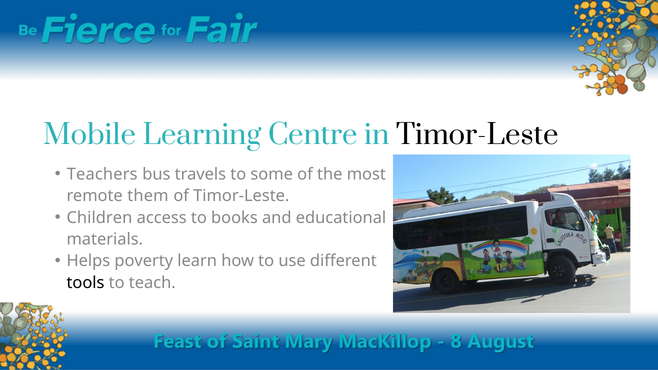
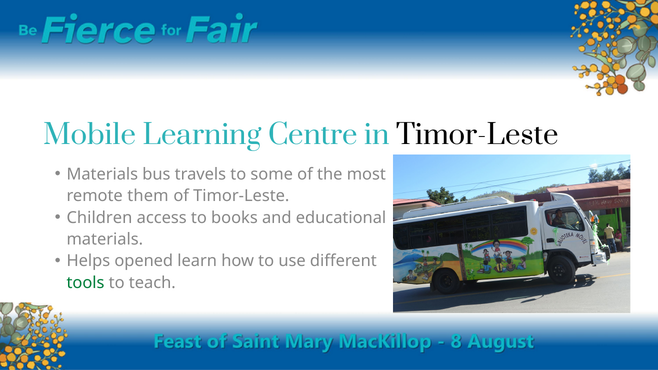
Teachers at (102, 174): Teachers -> Materials
poverty: poverty -> opened
tools colour: black -> green
